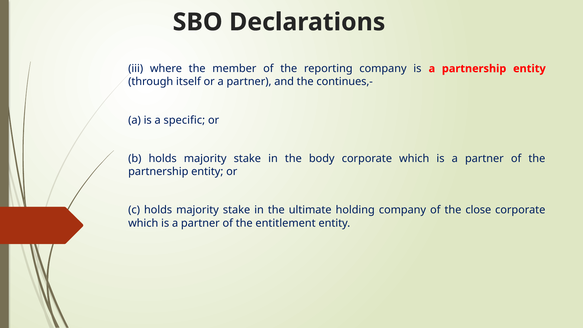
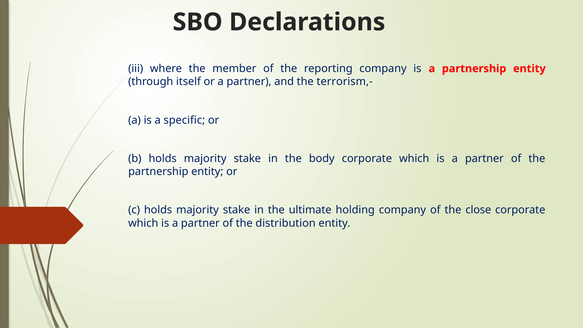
continues,-: continues,- -> terrorism,-
entitlement: entitlement -> distribution
